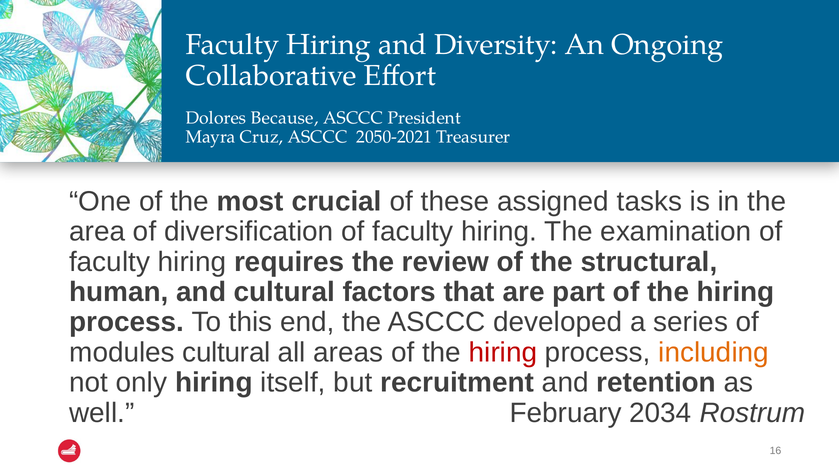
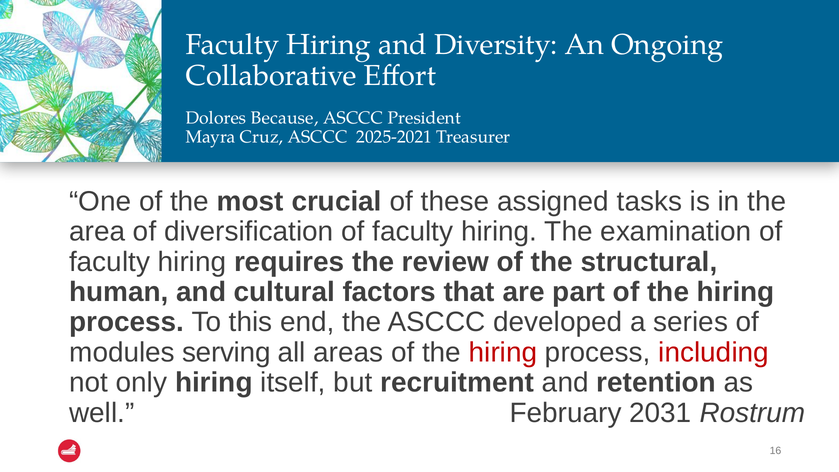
2050-2021: 2050-2021 -> 2025-2021
modules cultural: cultural -> serving
including colour: orange -> red
2034: 2034 -> 2031
